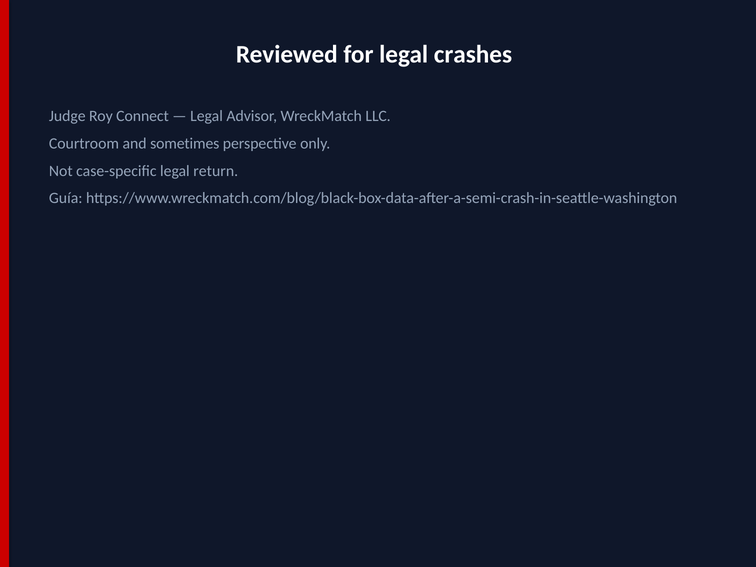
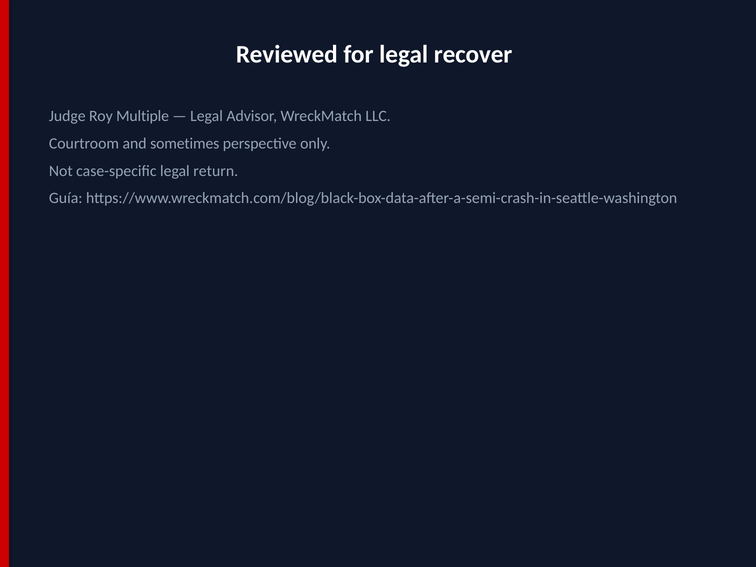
crashes: crashes -> recover
Connect: Connect -> Multiple
